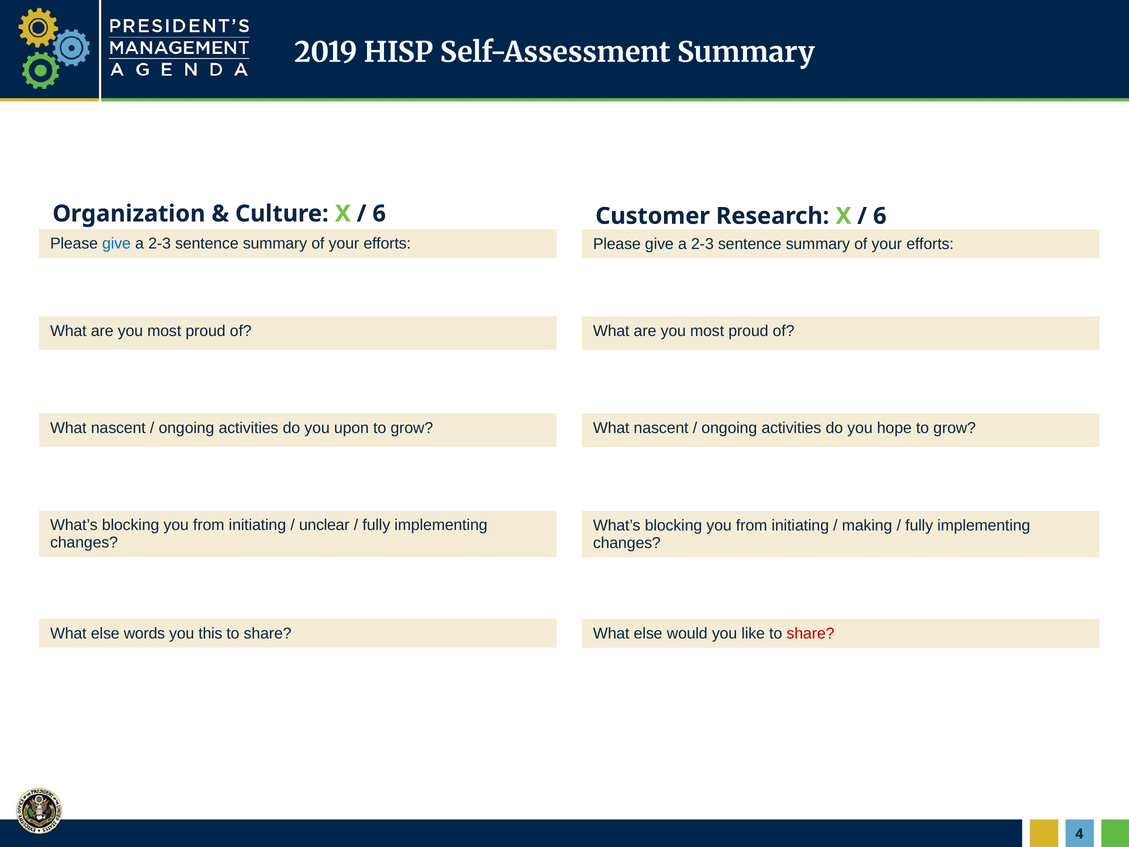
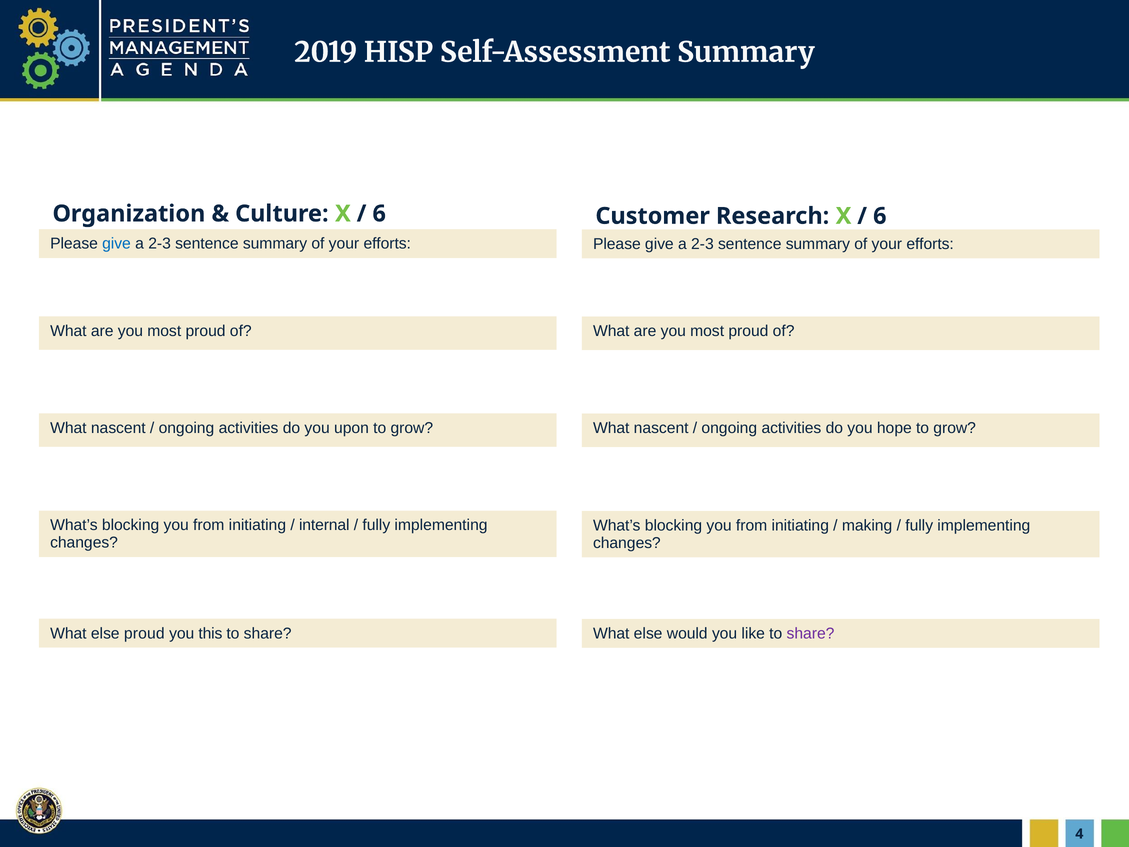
unclear: unclear -> internal
else words: words -> proud
share at (810, 633) colour: red -> purple
